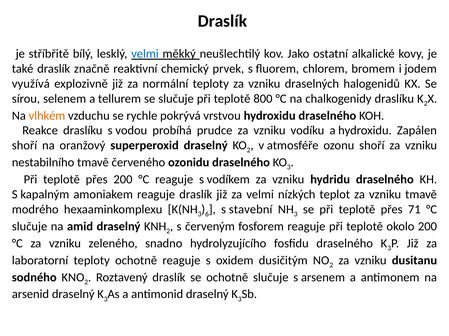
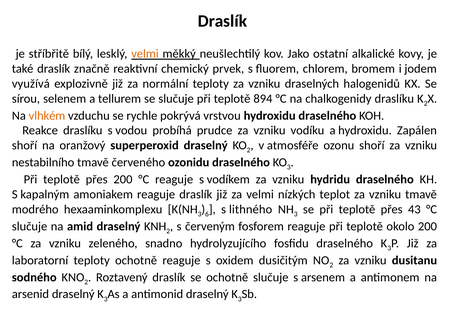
velmi at (145, 54) colour: blue -> orange
800: 800 -> 894
stavební: stavební -> lithného
71: 71 -> 43
